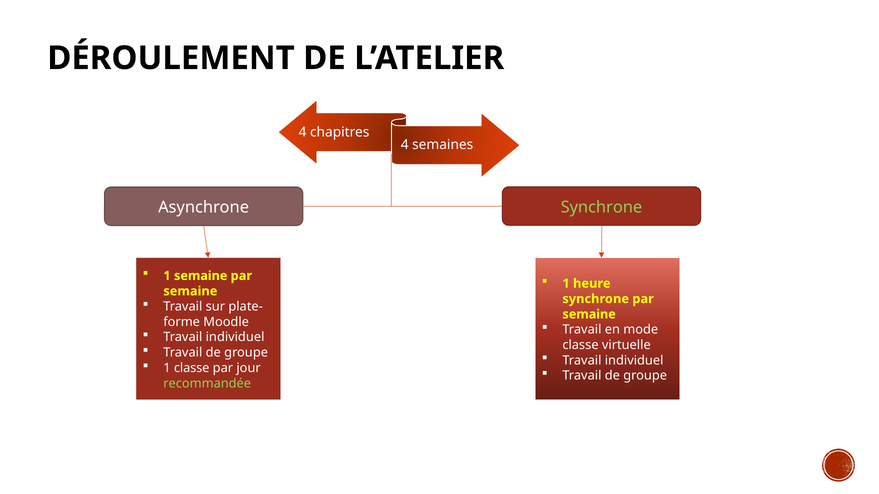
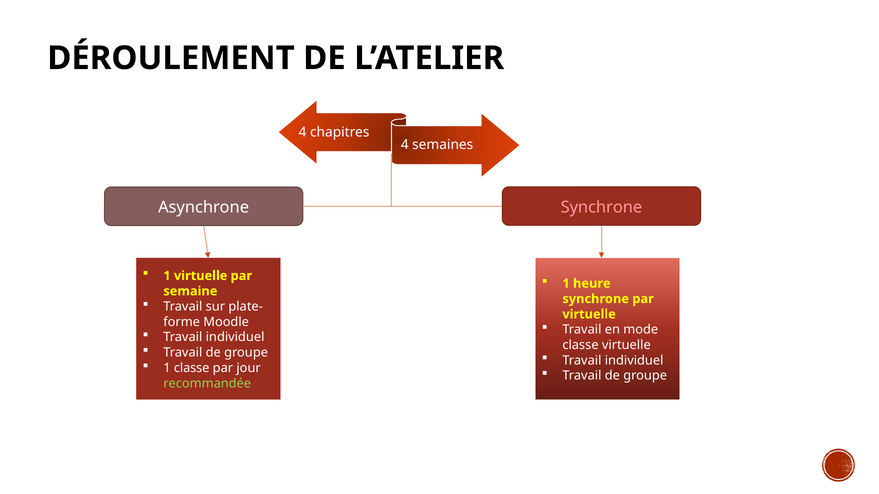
Synchrone at (601, 207) colour: light green -> pink
1 semaine: semaine -> virtuelle
semaine at (589, 314): semaine -> virtuelle
